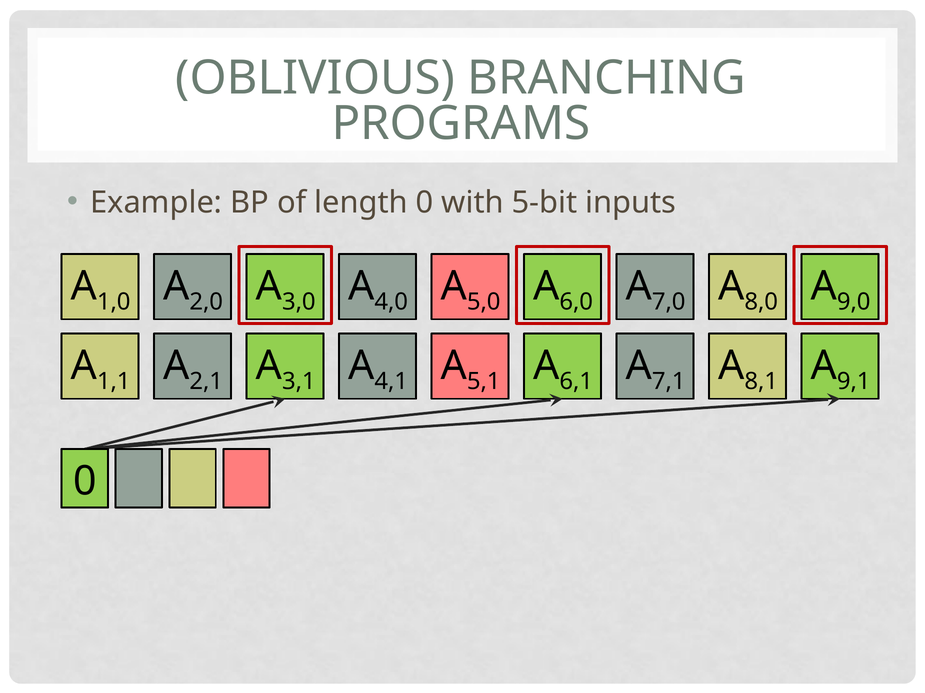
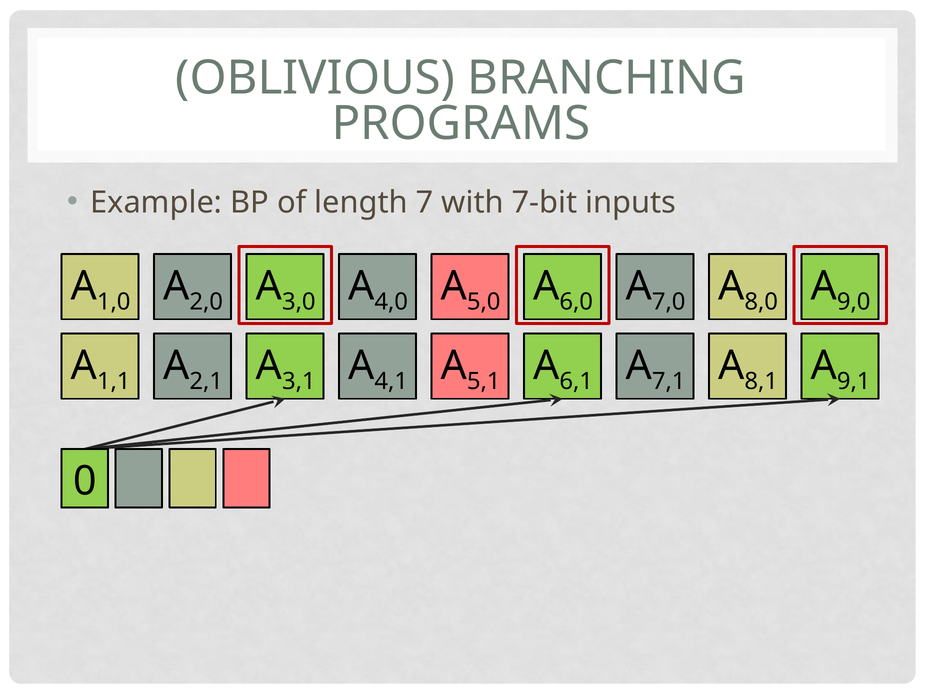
length 0: 0 -> 7
5-bit: 5-bit -> 7-bit
